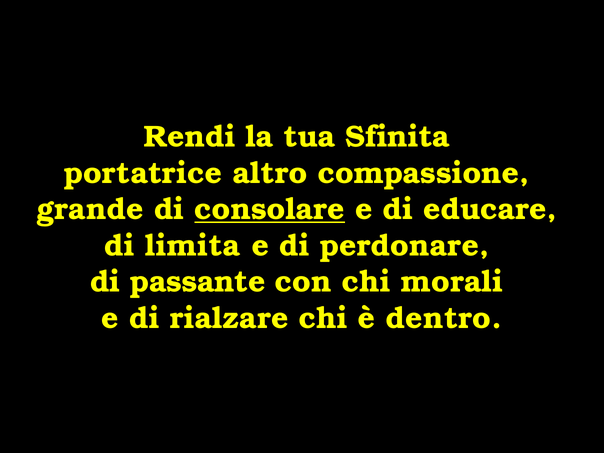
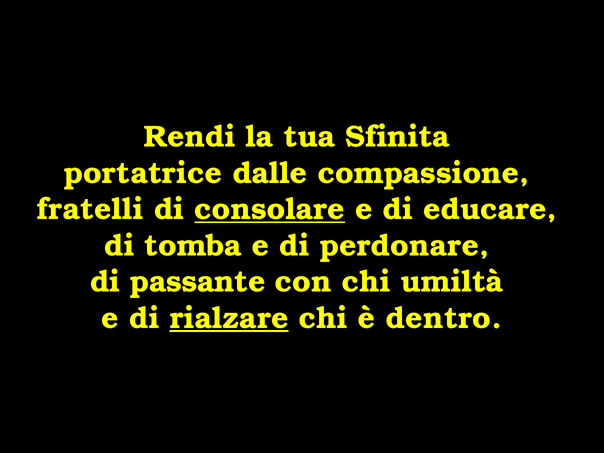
altro: altro -> dalle
grande: grande -> fratelli
limita: limita -> tomba
morali: morali -> umiltà
rialzare underline: none -> present
